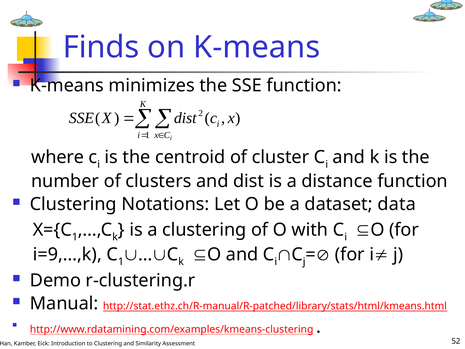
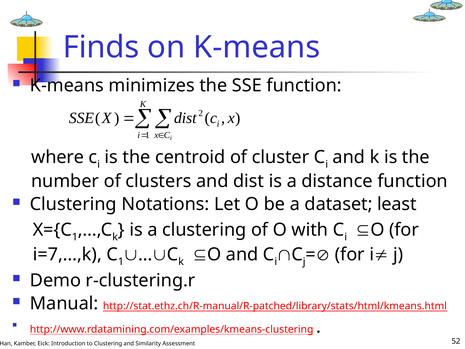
data: data -> least
i=9,…,k: i=9,…,k -> i=7,…,k
